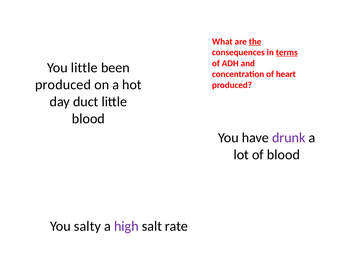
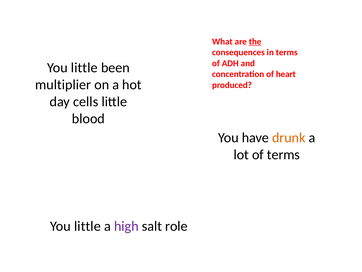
terms at (287, 52) underline: present -> none
produced at (63, 85): produced -> multiplier
duct: duct -> cells
drunk colour: purple -> orange
of blood: blood -> terms
salty at (87, 226): salty -> little
rate: rate -> role
